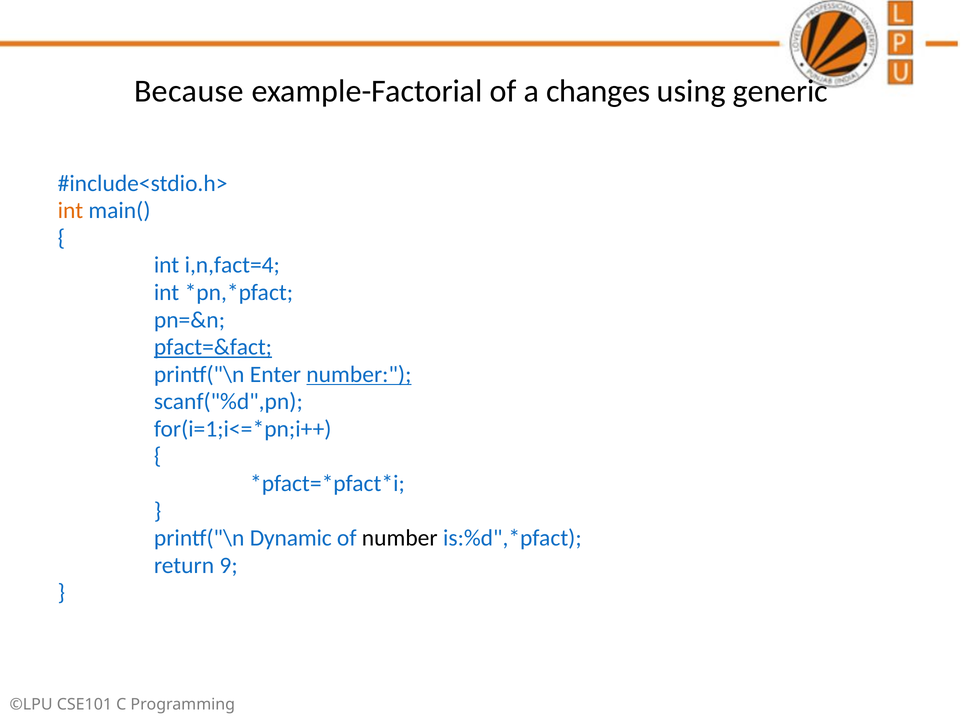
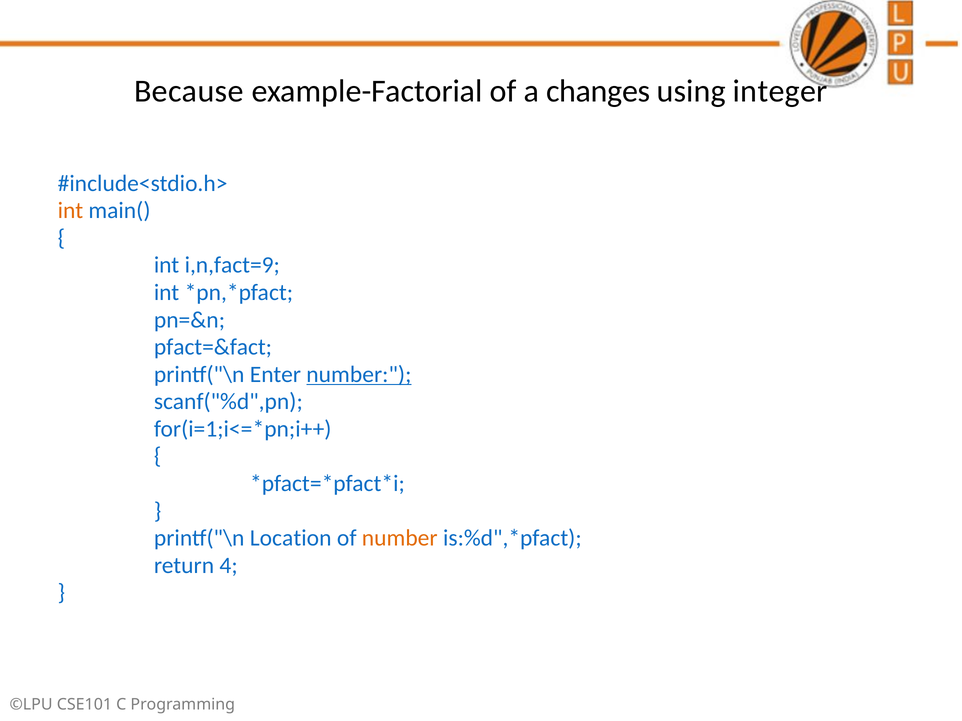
generic: generic -> integer
i,n,fact=4: i,n,fact=4 -> i,n,fact=9
pfact=&fact underline: present -> none
Dynamic: Dynamic -> Location
number at (400, 538) colour: black -> orange
9: 9 -> 4
